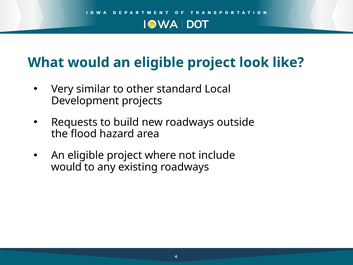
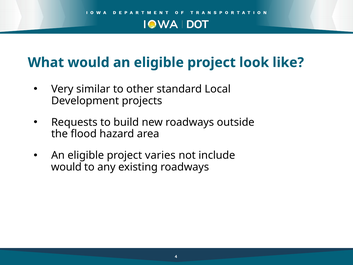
where: where -> varies
